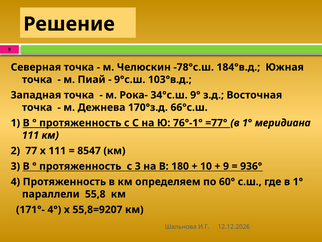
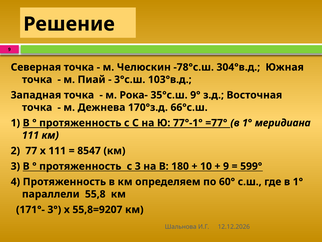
184°в.д: 184°в.д -> 304°в.д
9°с.ш: 9°с.ш -> 3°с.ш
34°с.ш: 34°с.ш -> 35°с.ш
76°-1°: 76°-1° -> 77°-1°
936°: 936° -> 599°
4°: 4° -> 3°
